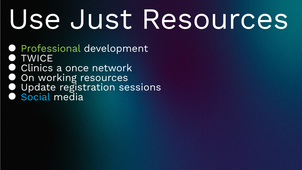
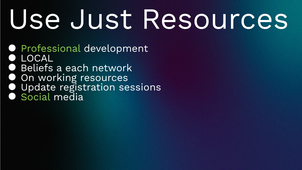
TWICE: TWICE -> LOCAL
Clinics: Clinics -> Beliefs
once: once -> each
Social colour: light blue -> light green
